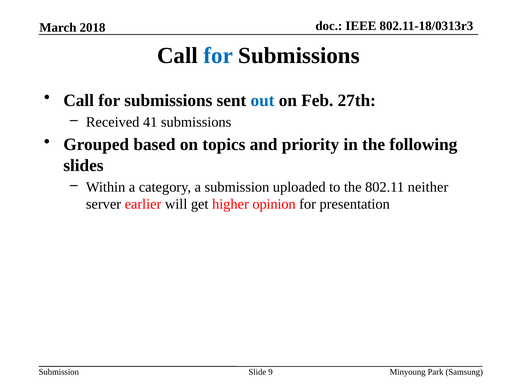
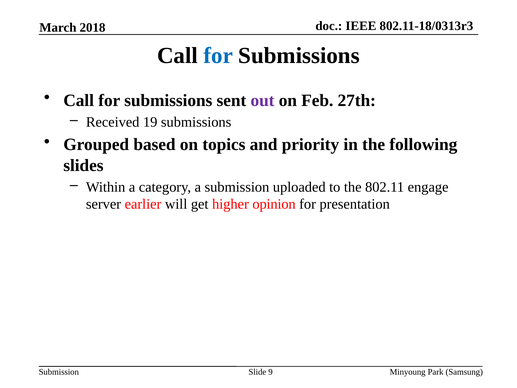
out colour: blue -> purple
41: 41 -> 19
neither: neither -> engage
